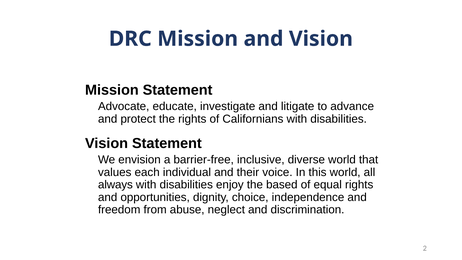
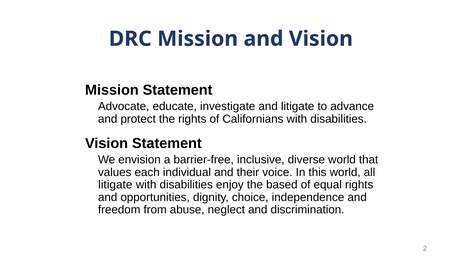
always at (115, 185): always -> litigate
